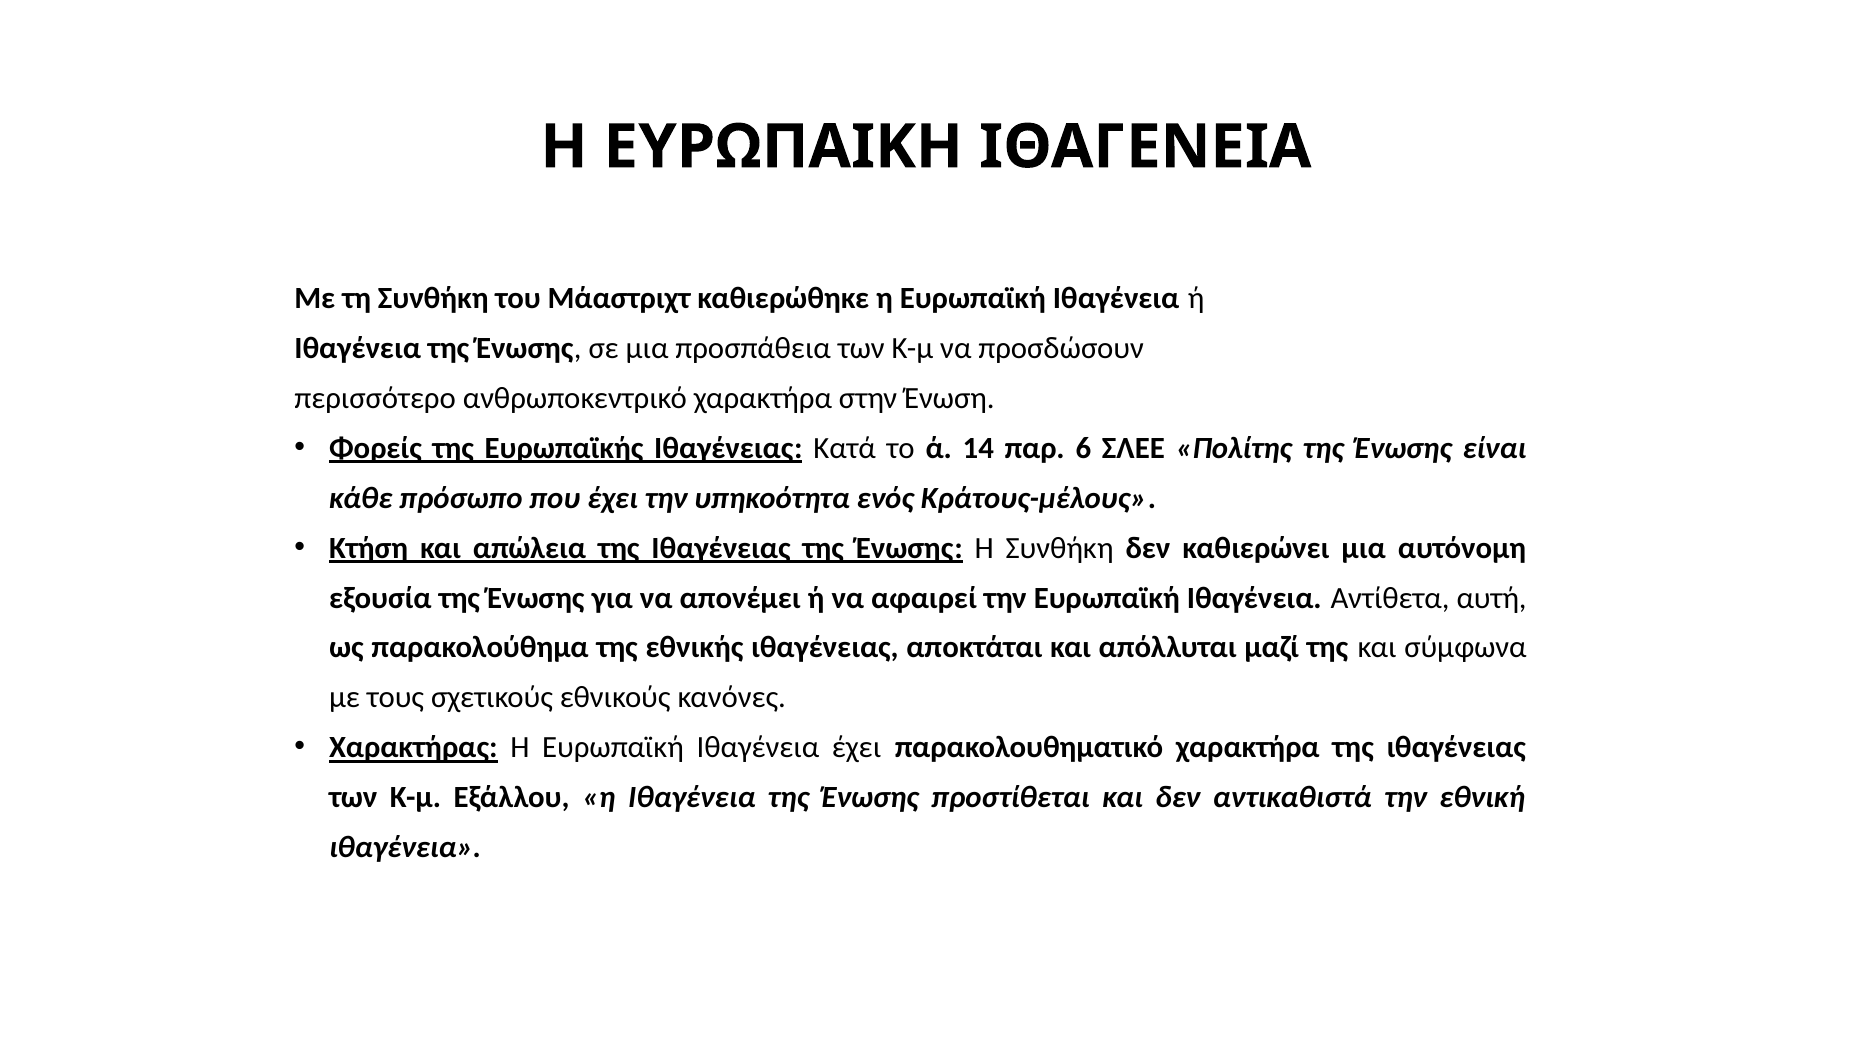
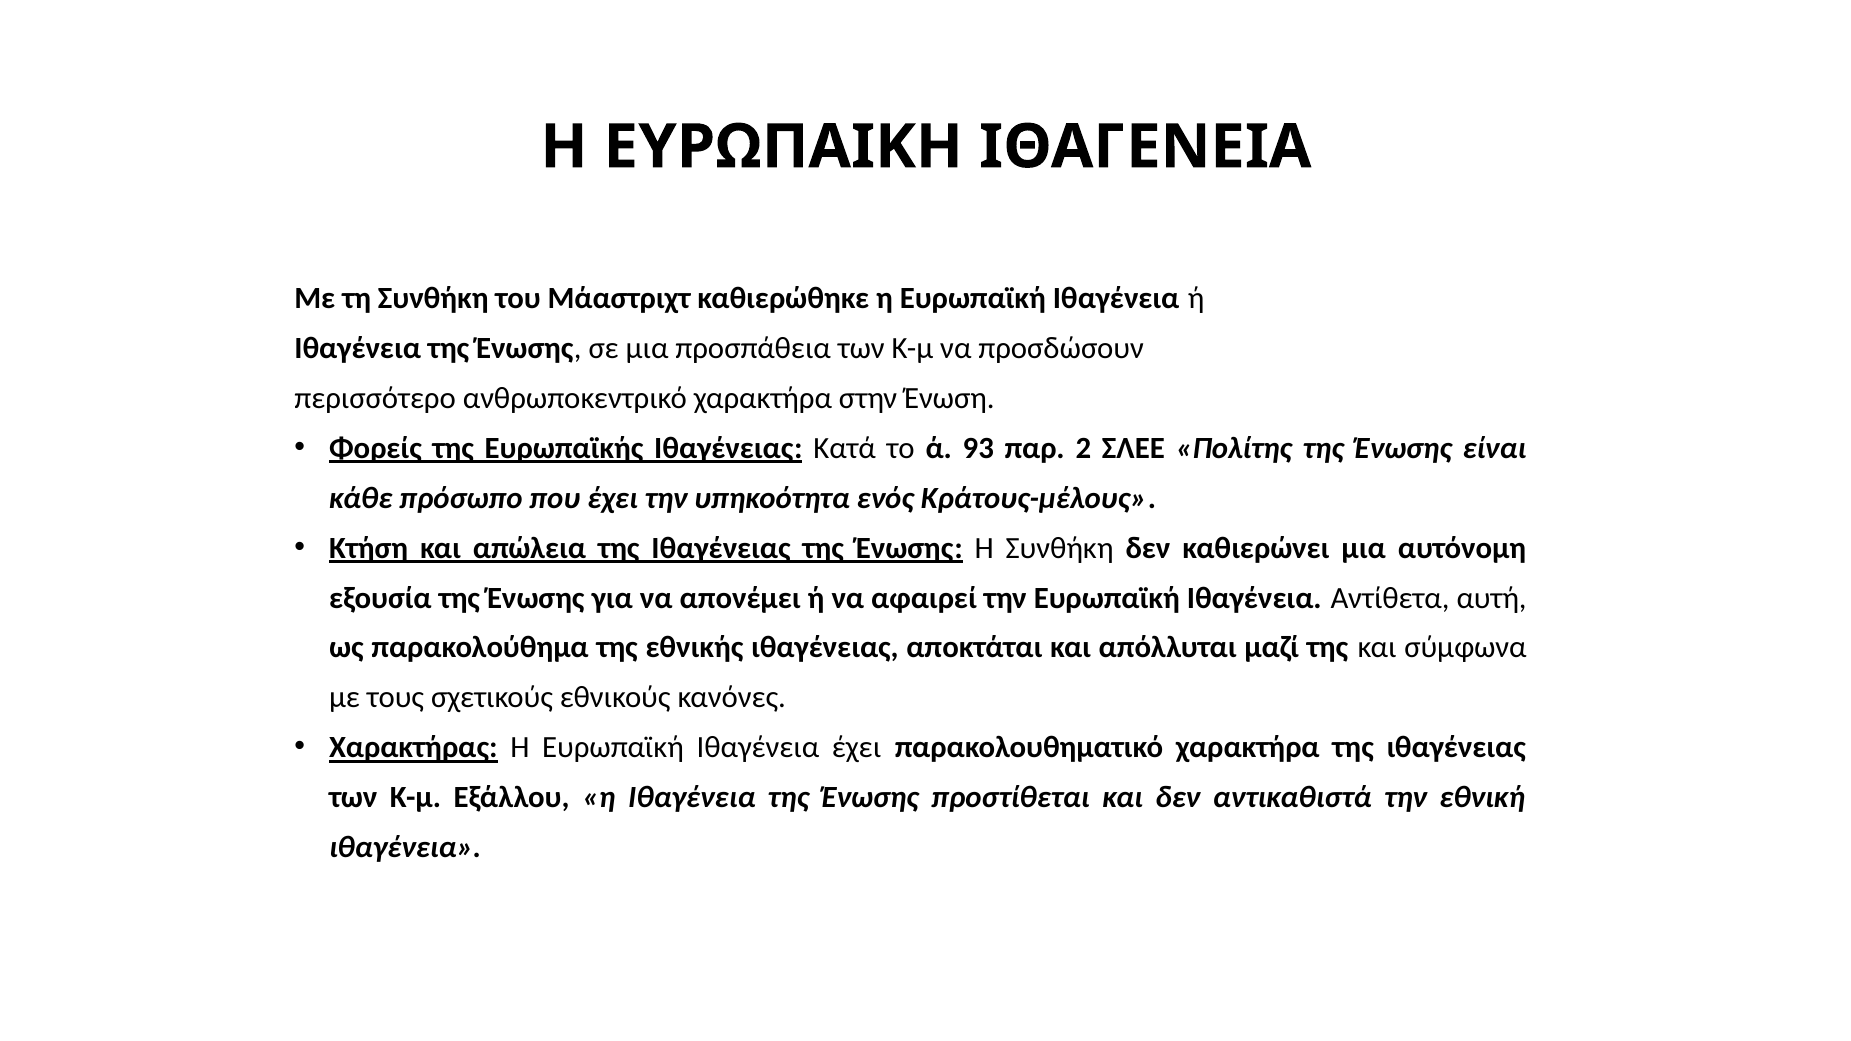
14: 14 -> 93
6: 6 -> 2
